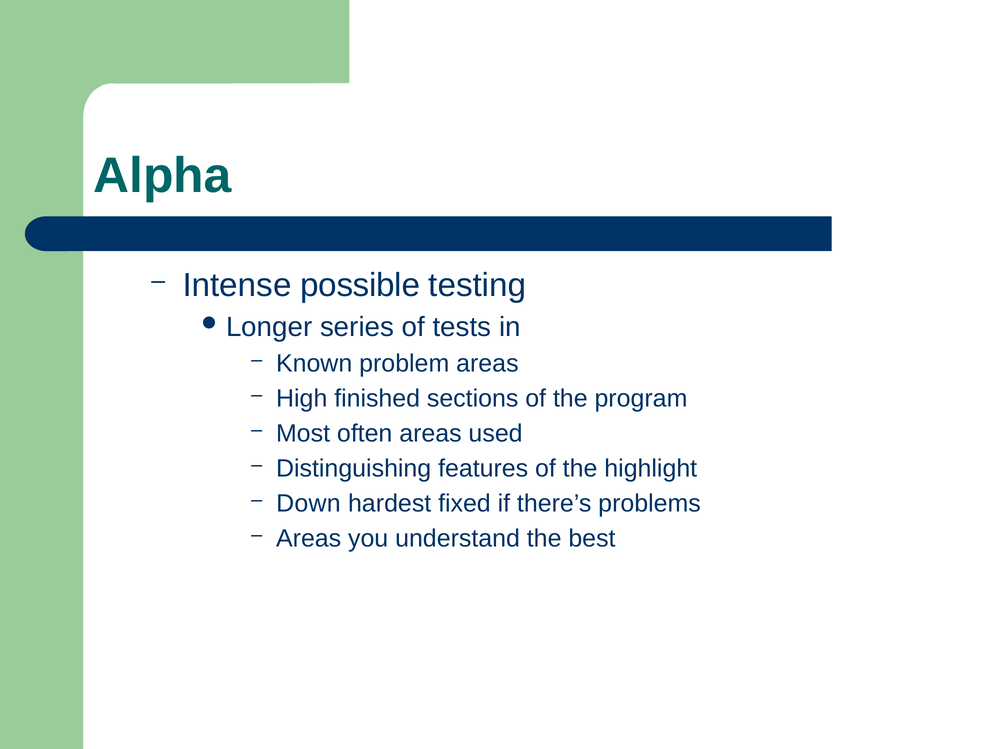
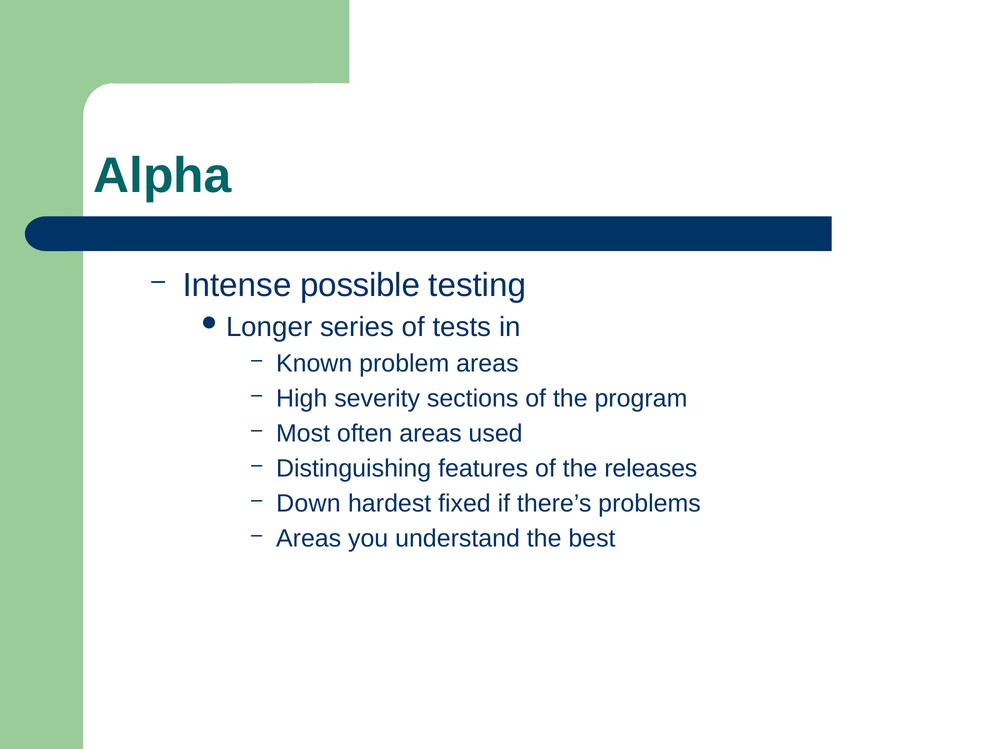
finished: finished -> severity
highlight: highlight -> releases
